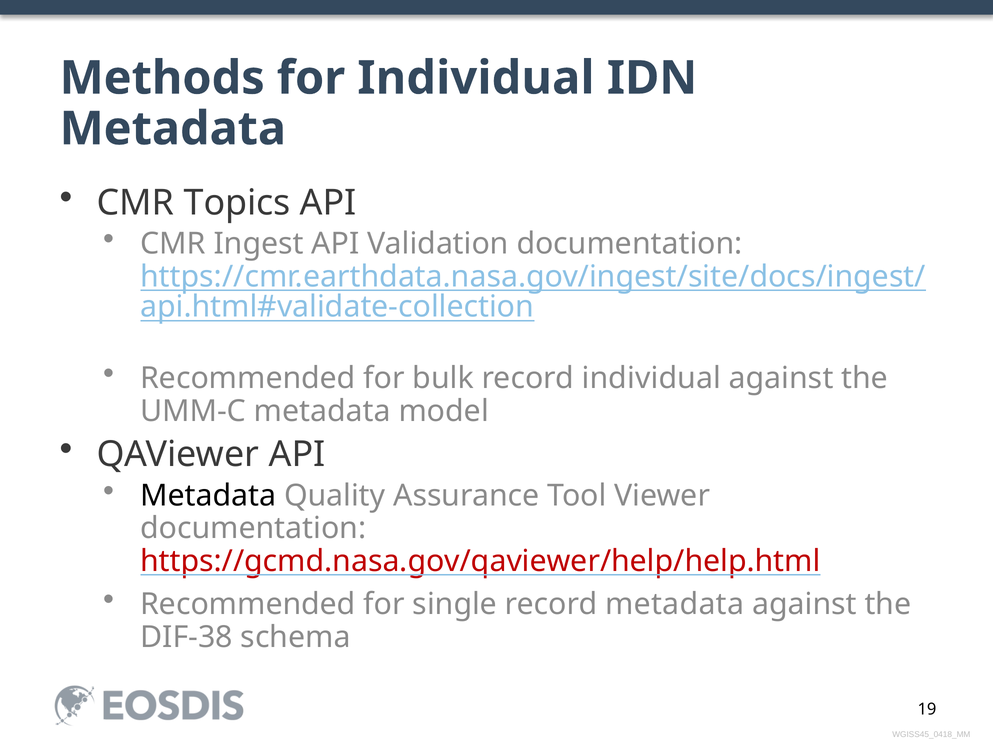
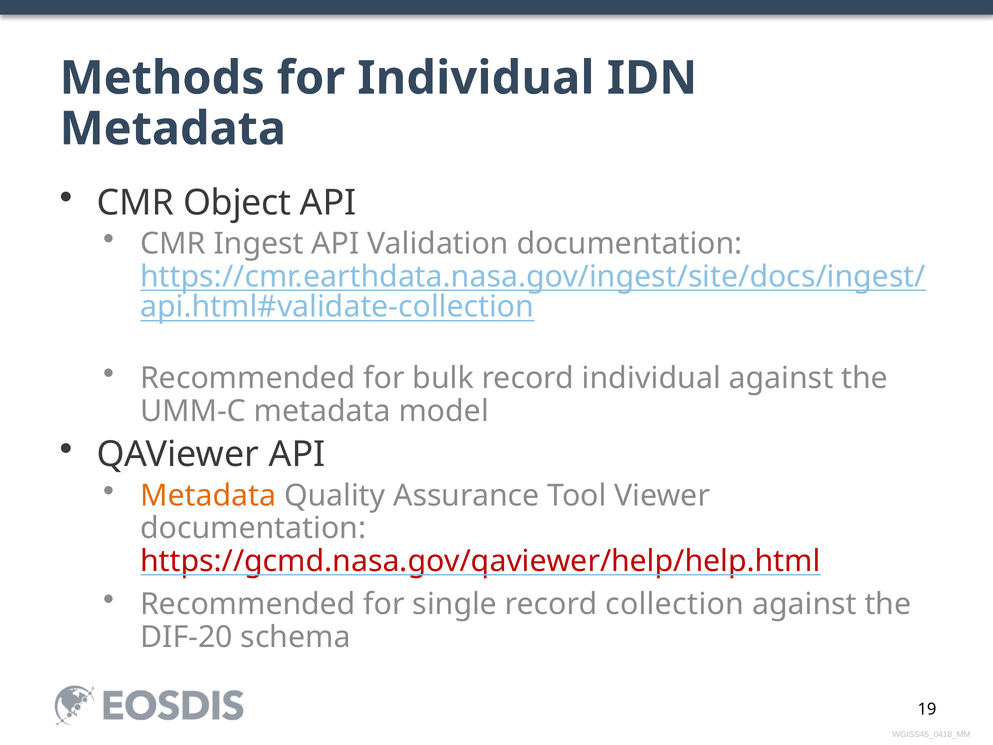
Topics: Topics -> Object
Metadata at (208, 495) colour: black -> orange
record metadata: metadata -> collection
DIF-38: DIF-38 -> DIF-20
